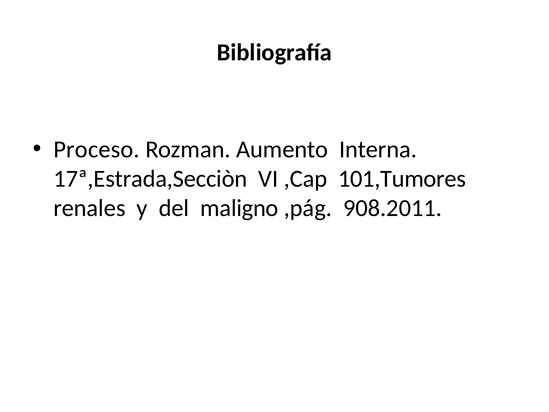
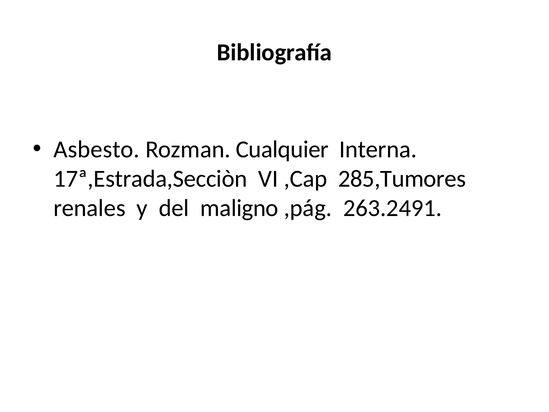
Proceso: Proceso -> Asbesto
Aumento: Aumento -> Cualquier
101,Tumores: 101,Tumores -> 285,Tumores
908.2011: 908.2011 -> 263.2491
